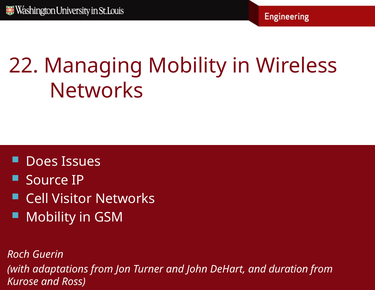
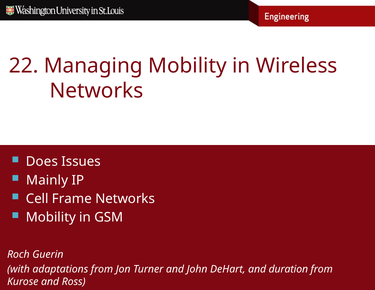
Source: Source -> Mainly
Visitor: Visitor -> Frame
